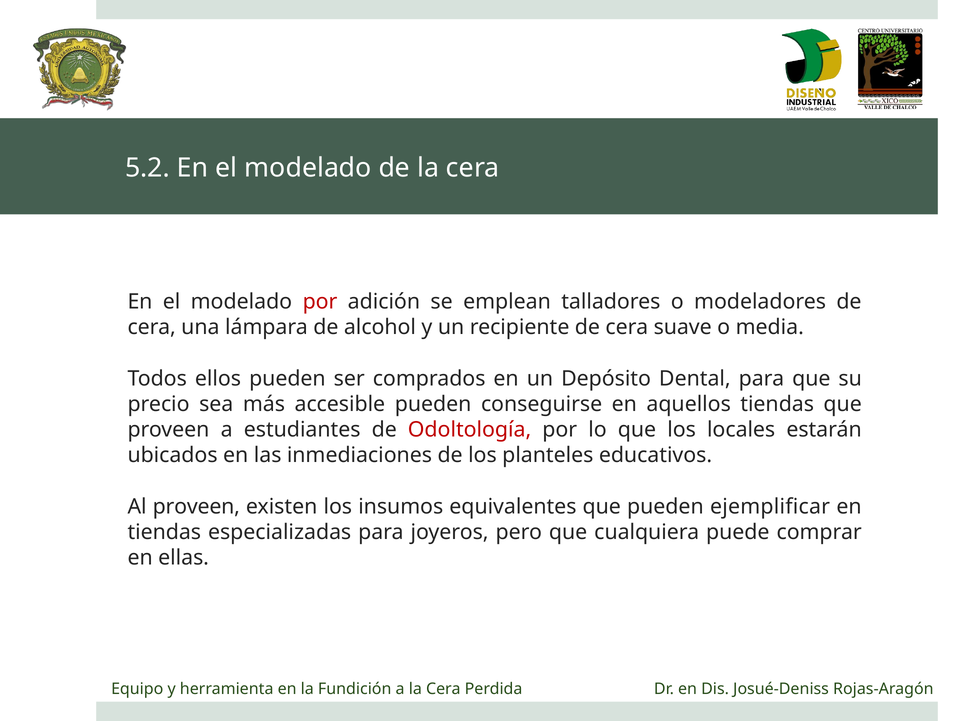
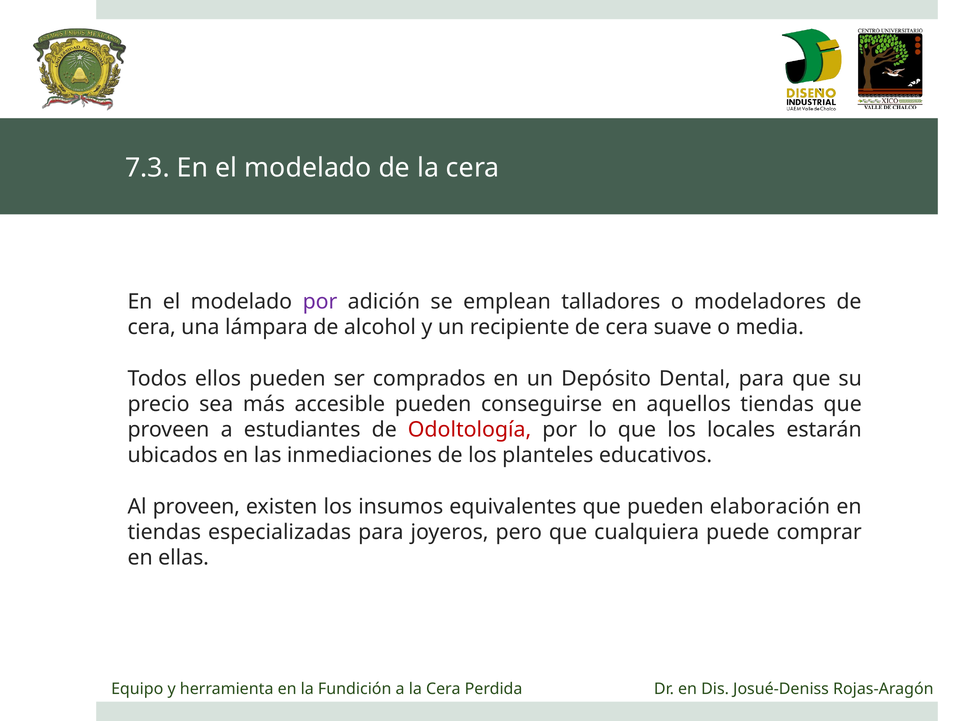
5.2: 5.2 -> 7.3
por at (320, 302) colour: red -> purple
ejemplificar: ejemplificar -> elaboración
